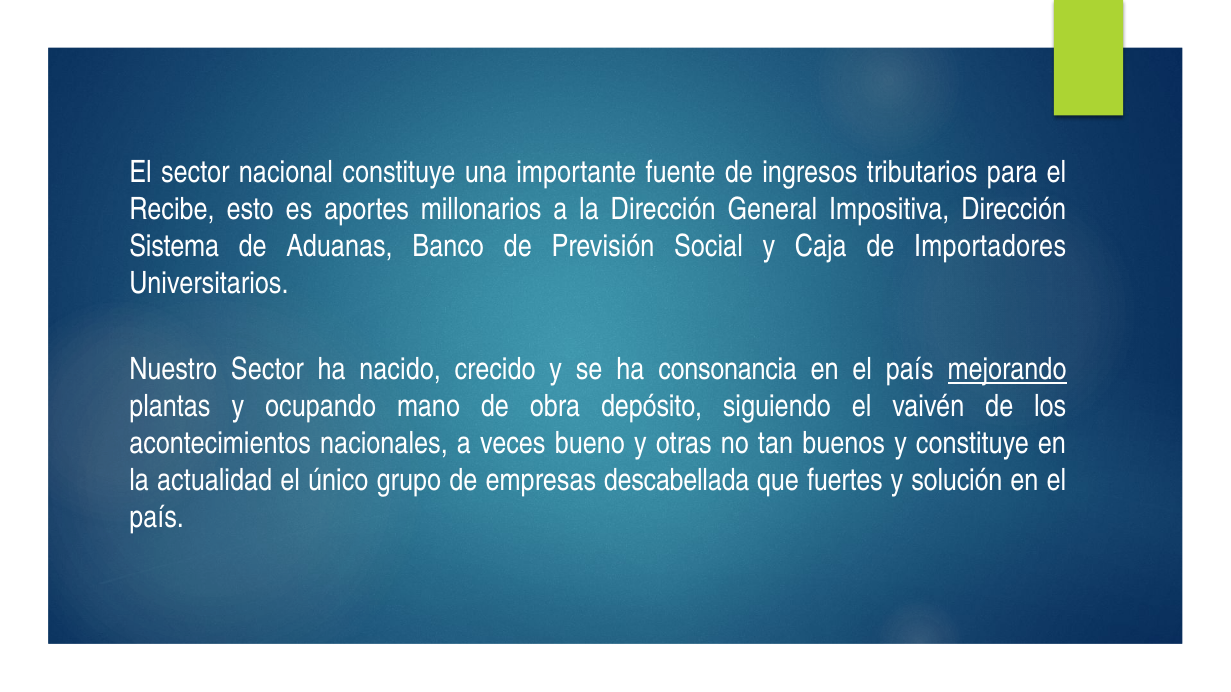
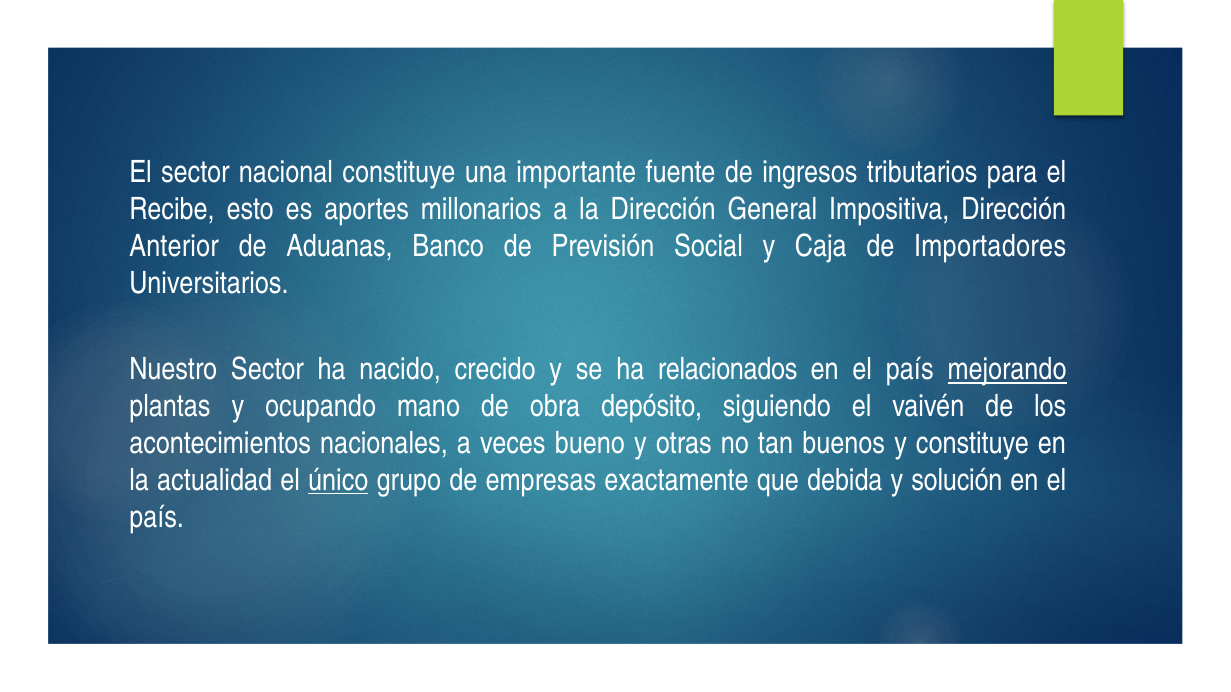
Sistema: Sistema -> Anterior
consonancia: consonancia -> relacionados
único underline: none -> present
descabellada: descabellada -> exactamente
fuertes: fuertes -> debida
